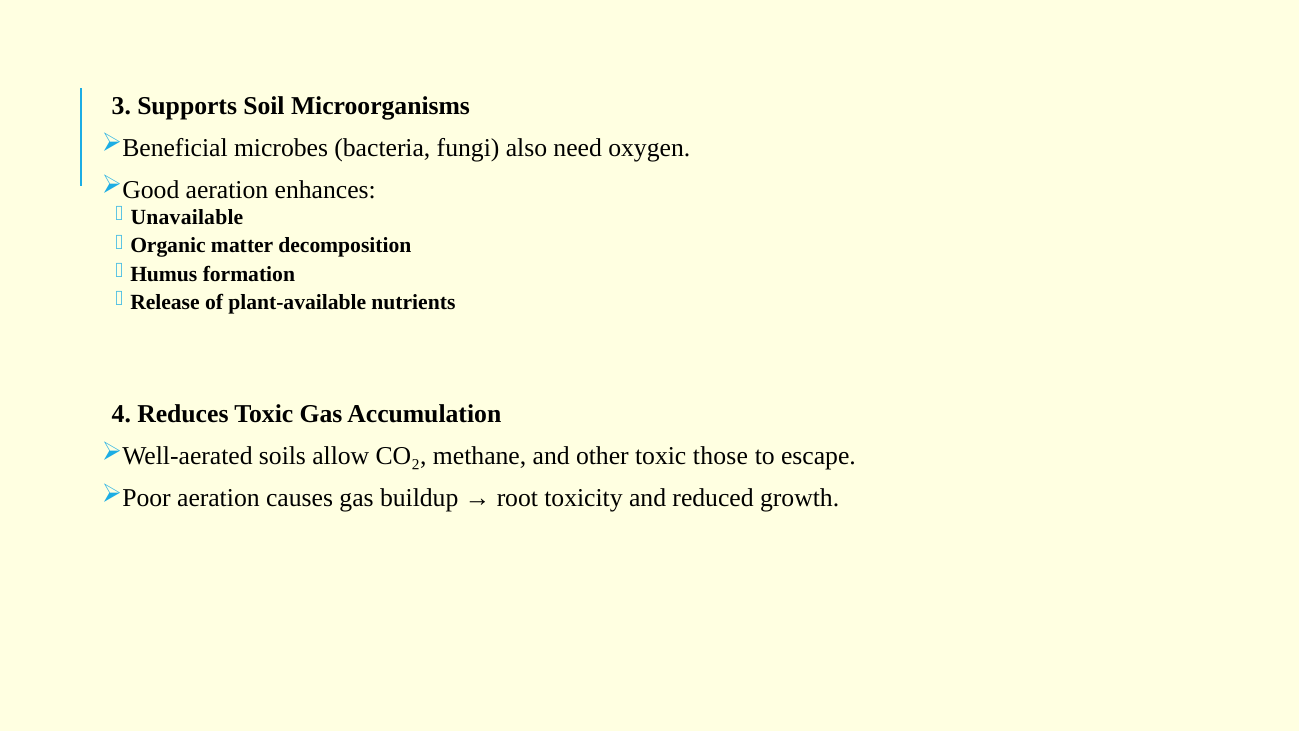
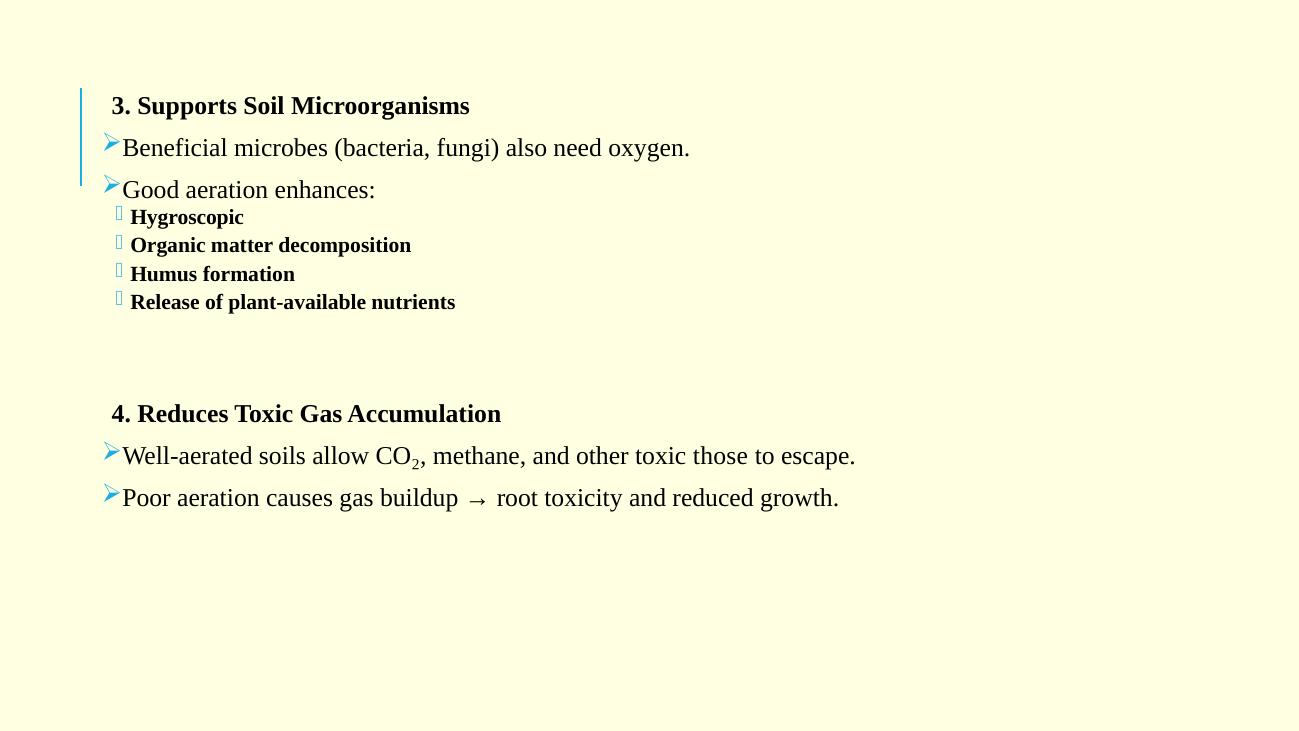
Unavailable: Unavailable -> Hygroscopic
